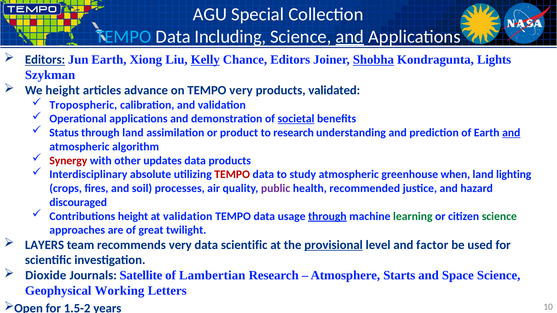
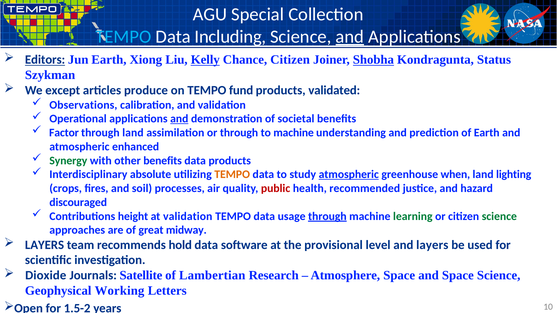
Chance Editors: Editors -> Citizen
Lights: Lights -> Status
We height: height -> except
advance: advance -> produce
TEMPO very: very -> fund
Tropospheric: Tropospheric -> Observations
and at (179, 119) underline: none -> present
societal underline: present -> none
Status: Status -> Factor
or product: product -> through
to research: research -> machine
and at (511, 133) underline: present -> none
algorithm: algorithm -> enhanced
Synergy colour: red -> green
other updates: updates -> benefits
TEMPO at (232, 175) colour: red -> orange
atmospheric at (349, 175) underline: none -> present
public colour: purple -> red
twilight: twilight -> midway
recommends very: very -> hold
data scientific: scientific -> software
provisional underline: present -> none
and factor: factor -> layers
Atmosphere Starts: Starts -> Space
